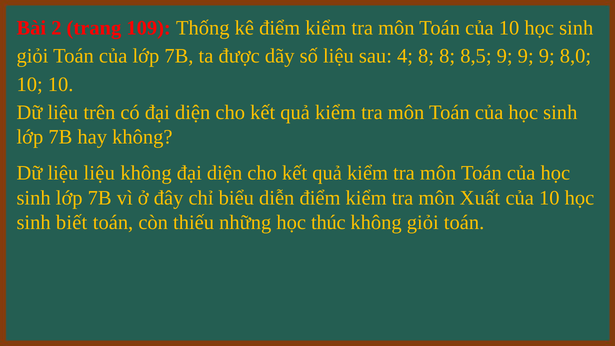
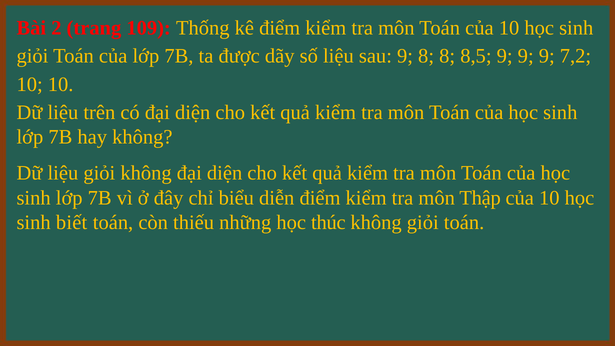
sau 4: 4 -> 9
8,0: 8,0 -> 7,2
liệu liệu: liệu -> giỏi
Xuất: Xuất -> Thập
